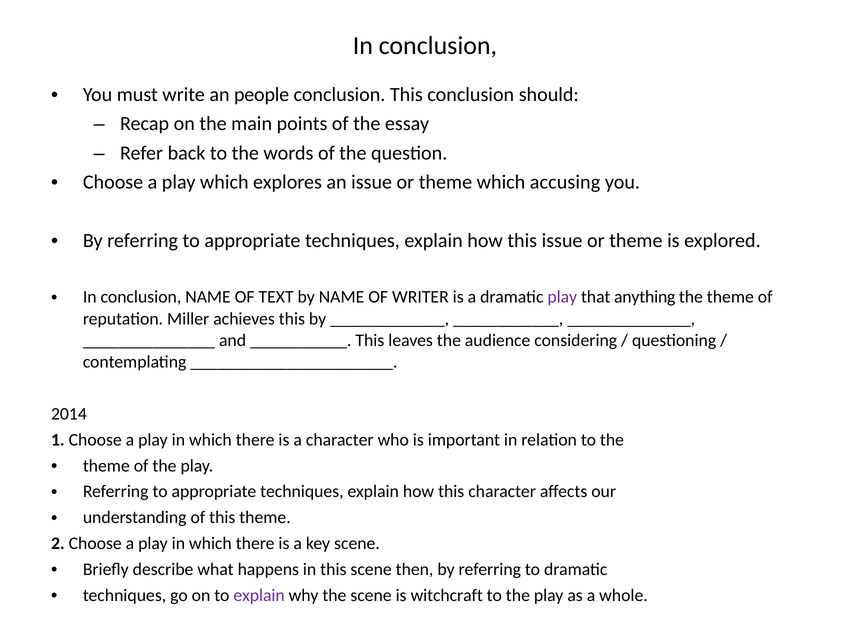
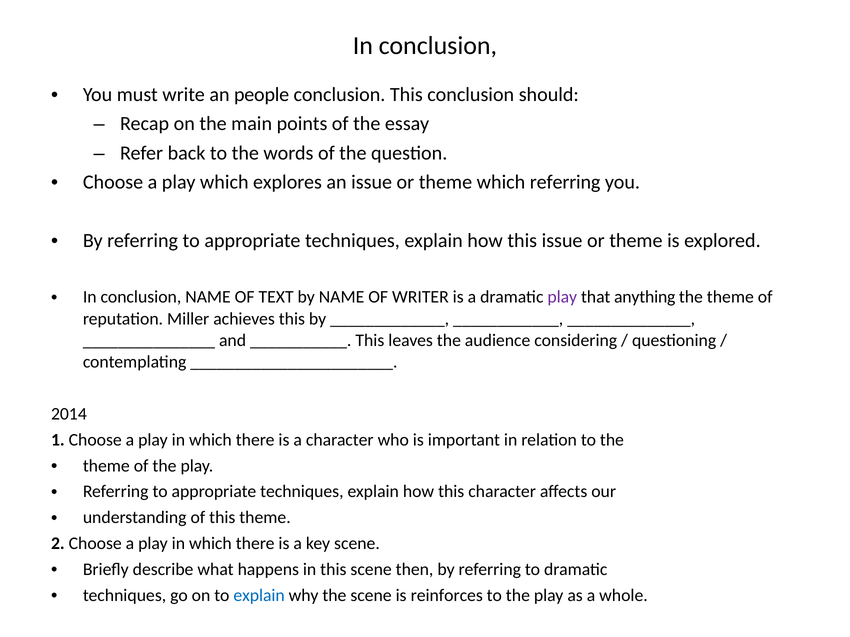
which accusing: accusing -> referring
explain at (259, 596) colour: purple -> blue
witchcraft: witchcraft -> reinforces
